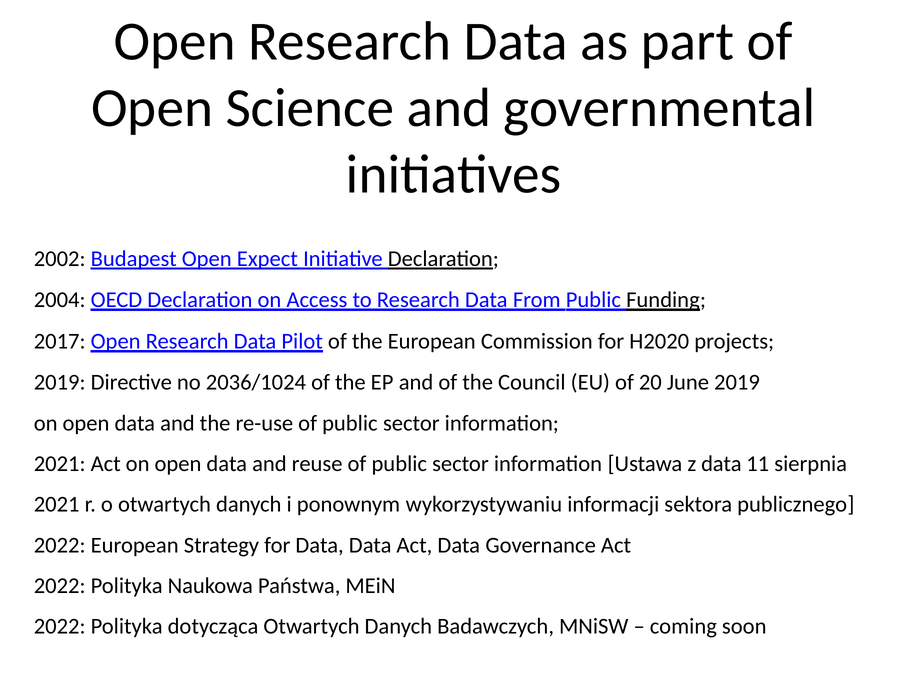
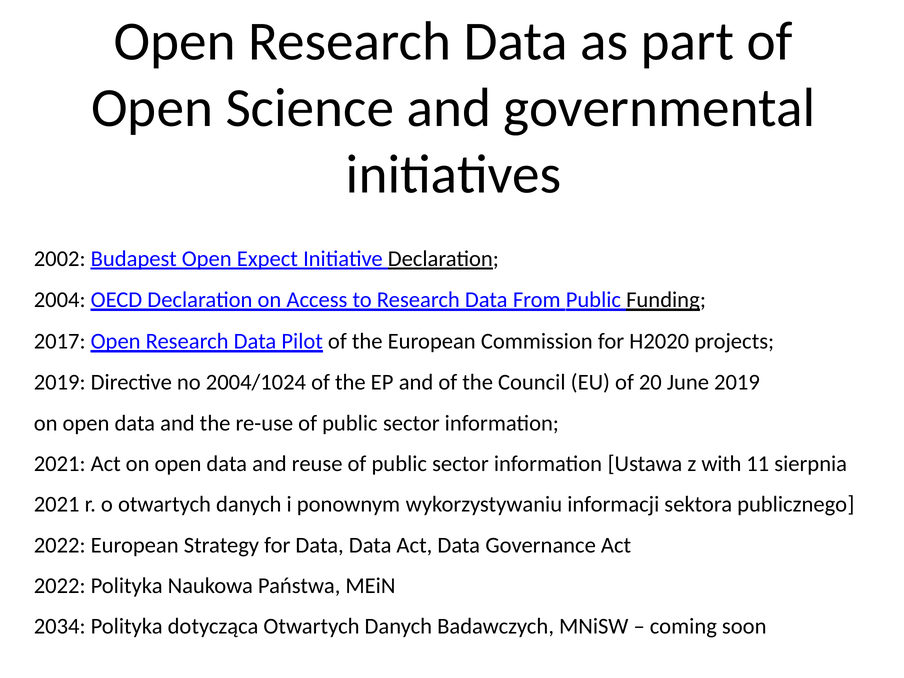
2036/1024: 2036/1024 -> 2004/1024
z data: data -> with
2022 at (60, 627): 2022 -> 2034
